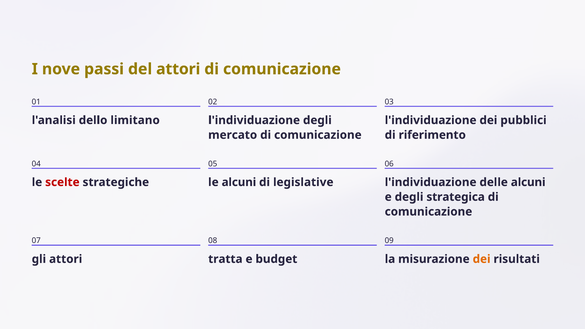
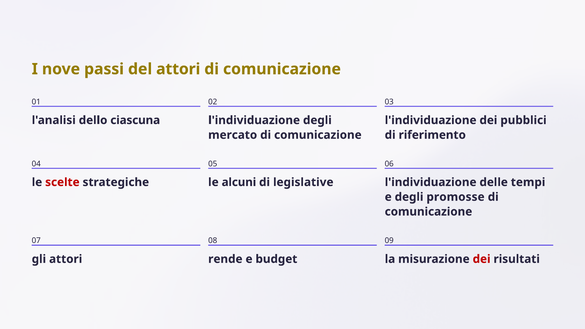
limitano: limitano -> ciascuna
delle alcuni: alcuni -> tempi
strategica: strategica -> promosse
tratta: tratta -> rende
dei at (482, 259) colour: orange -> red
